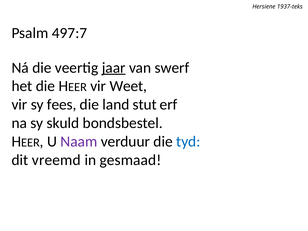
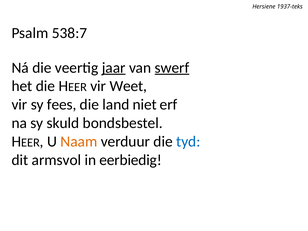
497:7: 497:7 -> 538:7
swerf underline: none -> present
stut: stut -> niet
Naam colour: purple -> orange
vreemd: vreemd -> armsvol
gesmaad: gesmaad -> eerbiedig
